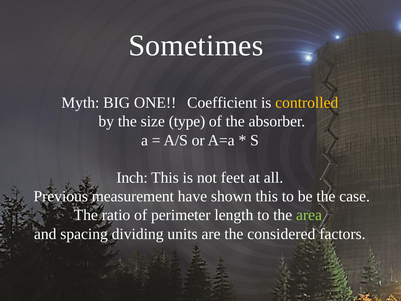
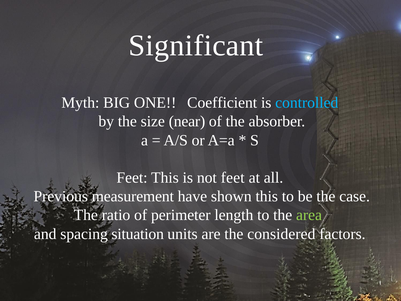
Sometimes: Sometimes -> Significant
controlled colour: yellow -> light blue
type: type -> near
Inch at (132, 178): Inch -> Feet
dividing: dividing -> situation
